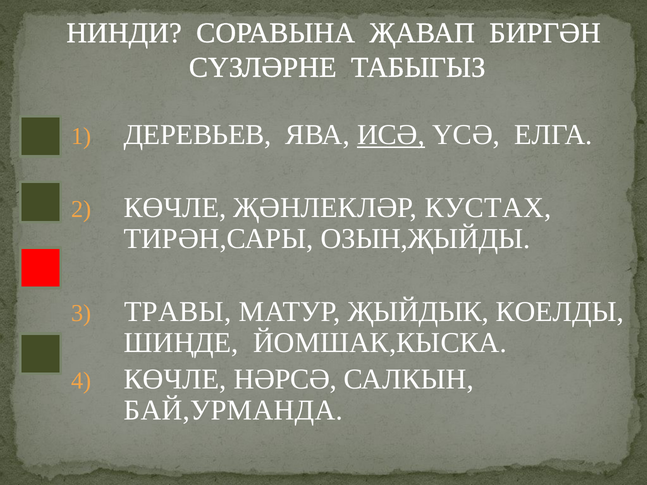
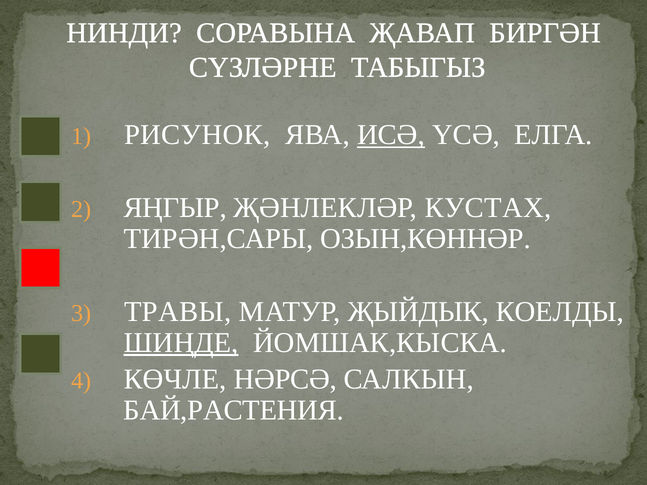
ДЕРЕВЬЕВ: ДЕРЕВЬЕВ -> РИСУНОК
КӨЧЛЕ at (175, 208): КӨЧЛЕ -> ЯҢГЫР
ОЗЫН,ҖЫЙДЫ: ОЗЫН,ҖЫЙДЫ -> ОЗЫН,КӨННӘР
ШИҢДЕ underline: none -> present
БАЙ,УРМАНДА: БАЙ,УРМАНДА -> БАЙ,РАСТЕНИЯ
